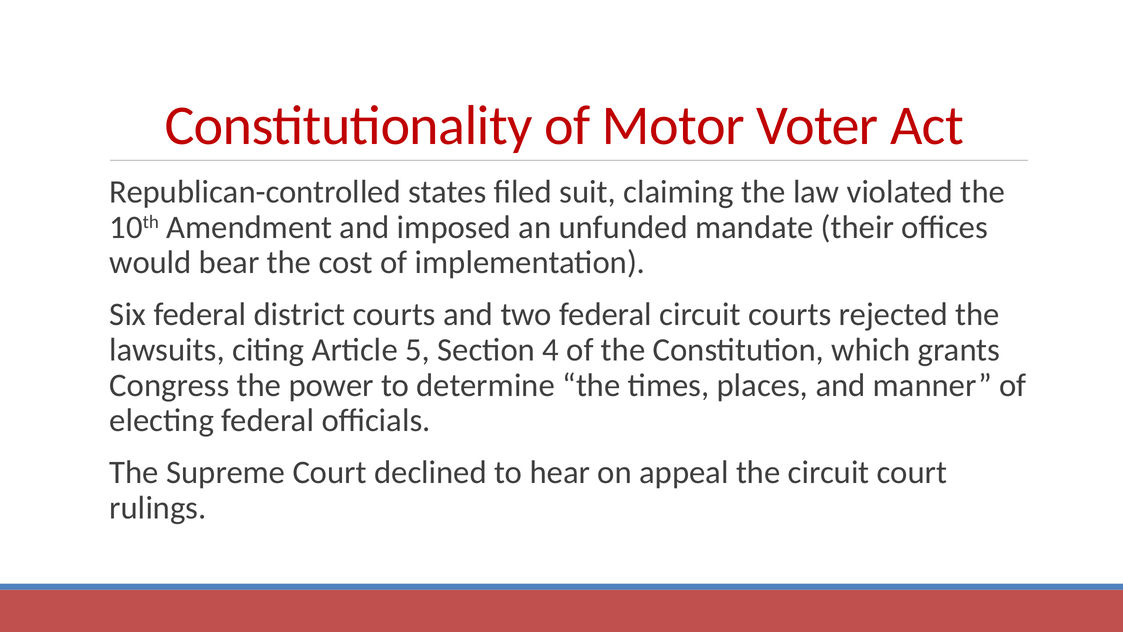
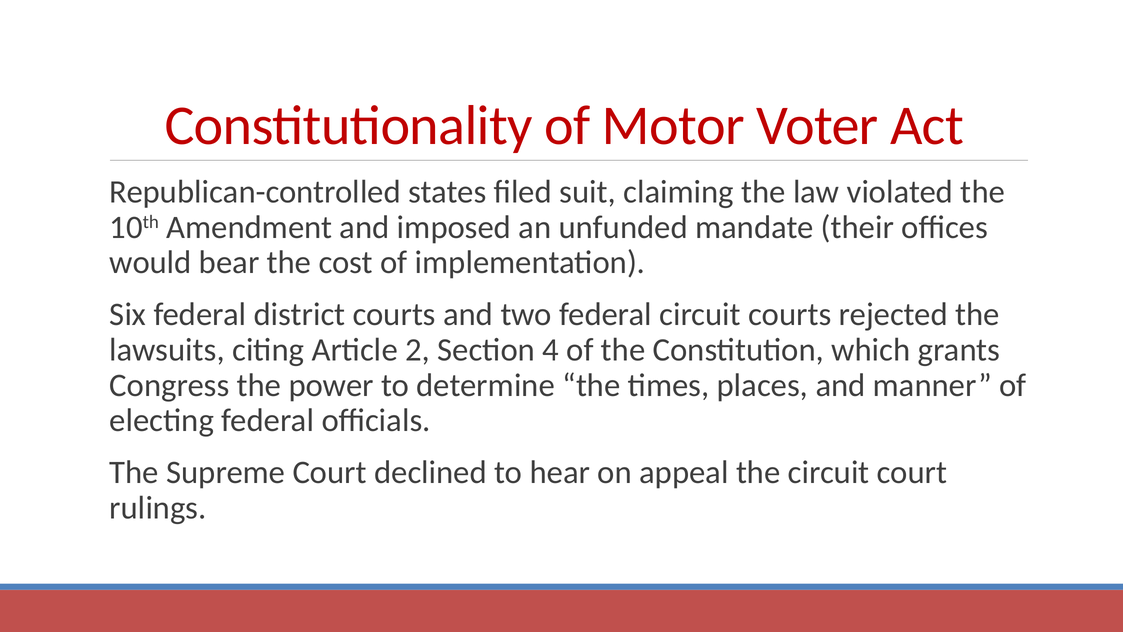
5: 5 -> 2
